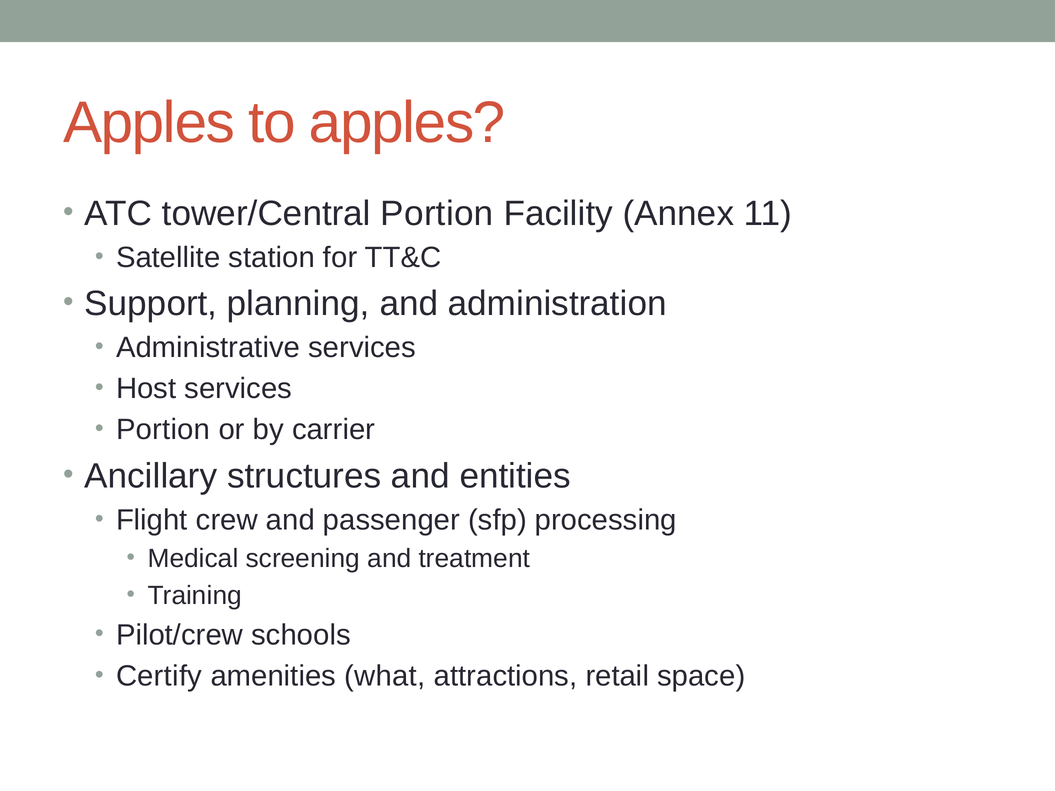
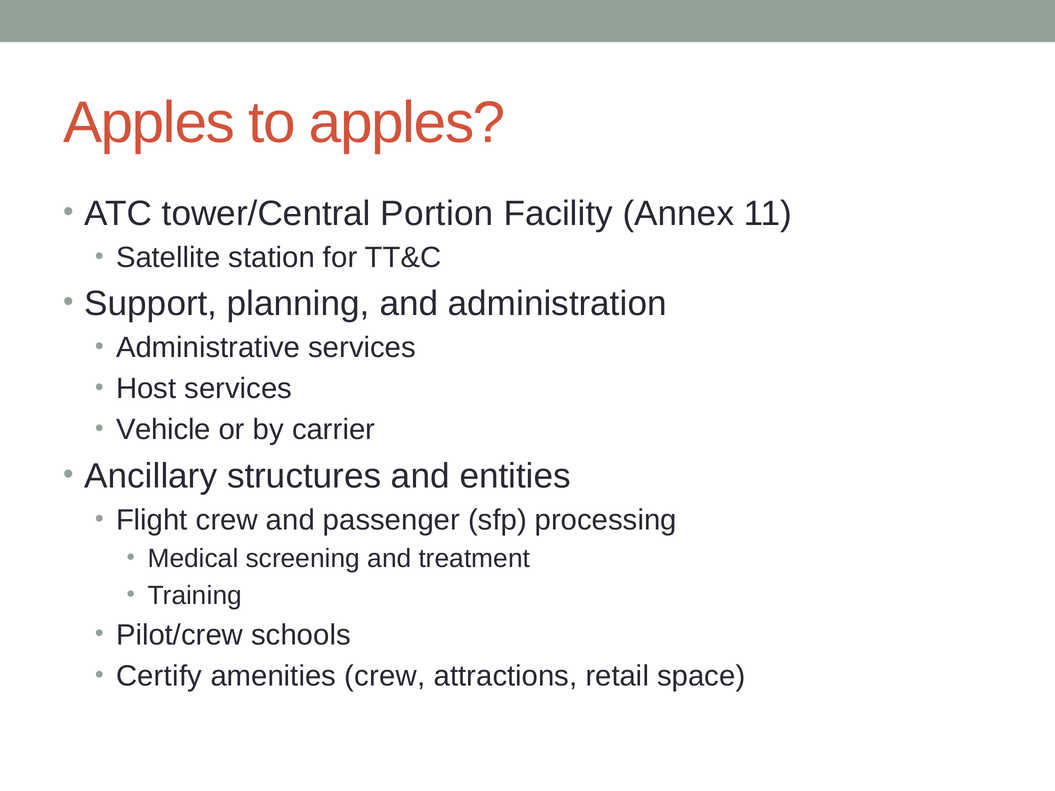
Portion at (163, 430): Portion -> Vehicle
amenities what: what -> crew
